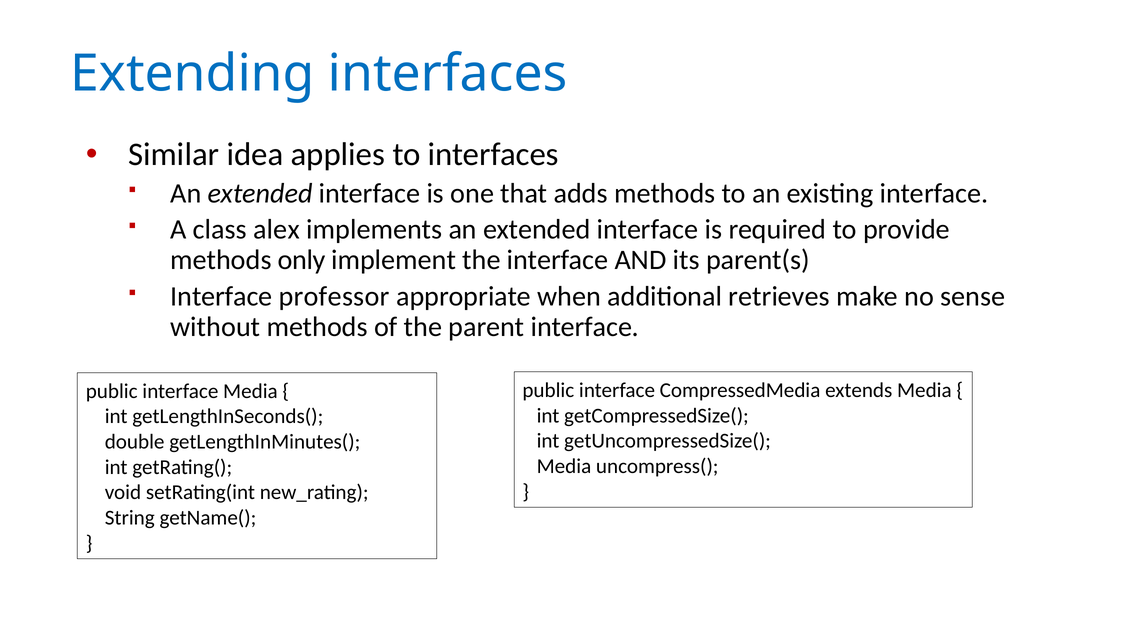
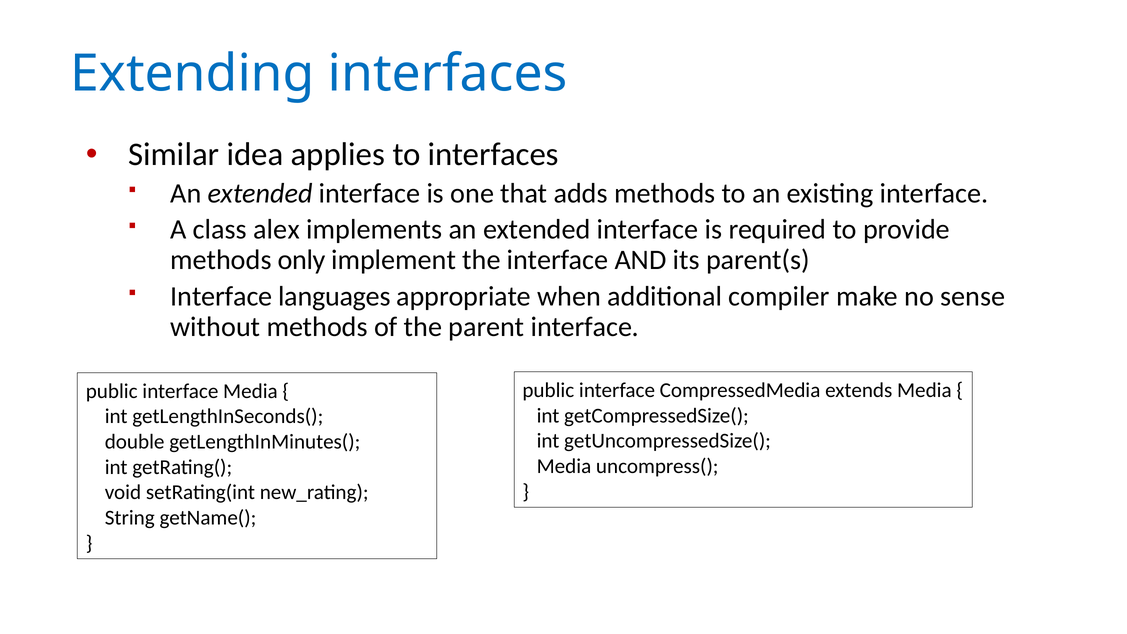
professor: professor -> languages
retrieves: retrieves -> compiler
